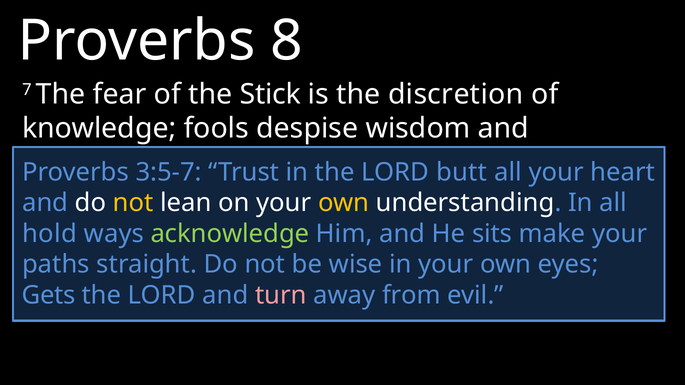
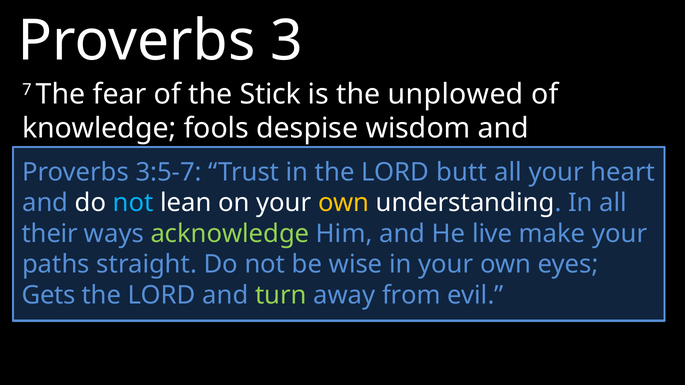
8: 8 -> 3
discretion: discretion -> unplowed
not at (133, 203) colour: yellow -> light blue
hold: hold -> their
sits: sits -> live
turn colour: pink -> light green
